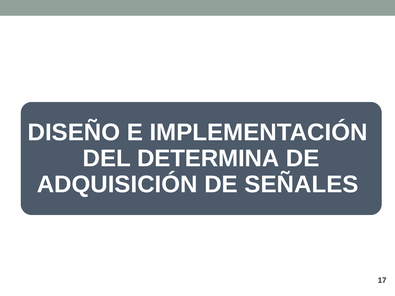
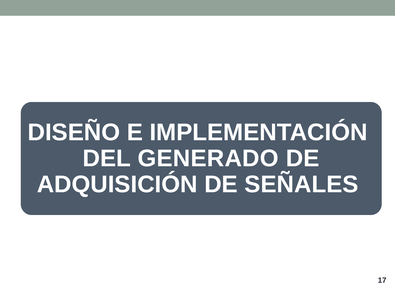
DETERMINA: DETERMINA -> GENERADO
